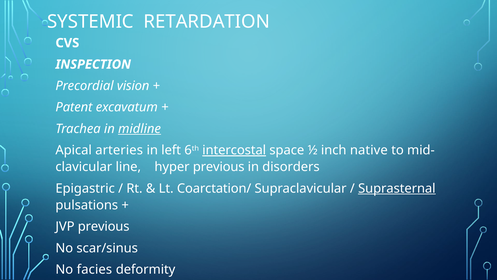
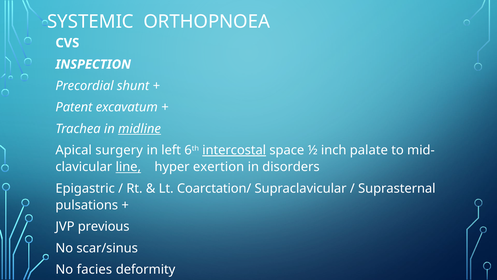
RETARDATION: RETARDATION -> ORTHOPNOEA
vision: vision -> shunt
arteries: arteries -> surgery
native: native -> palate
line underline: none -> present
hyper previous: previous -> exertion
Suprasternal underline: present -> none
